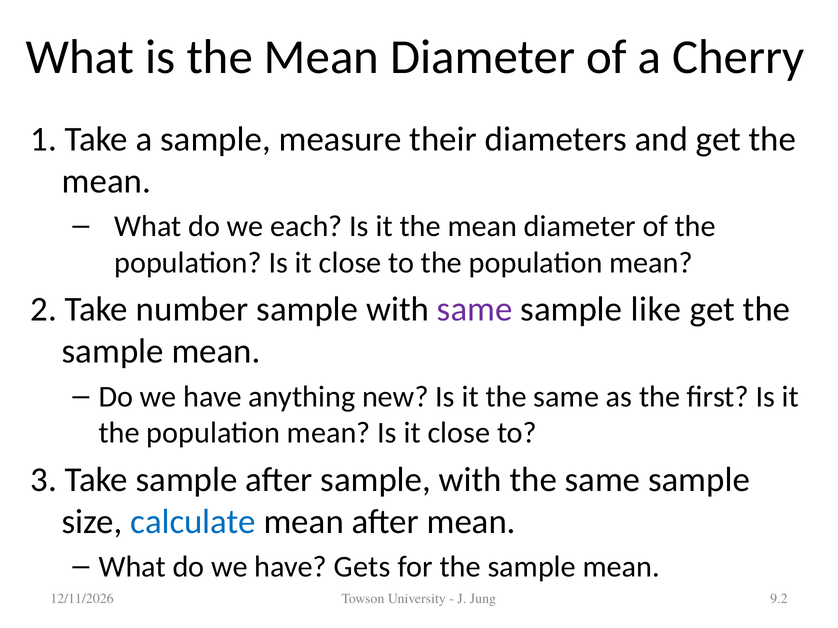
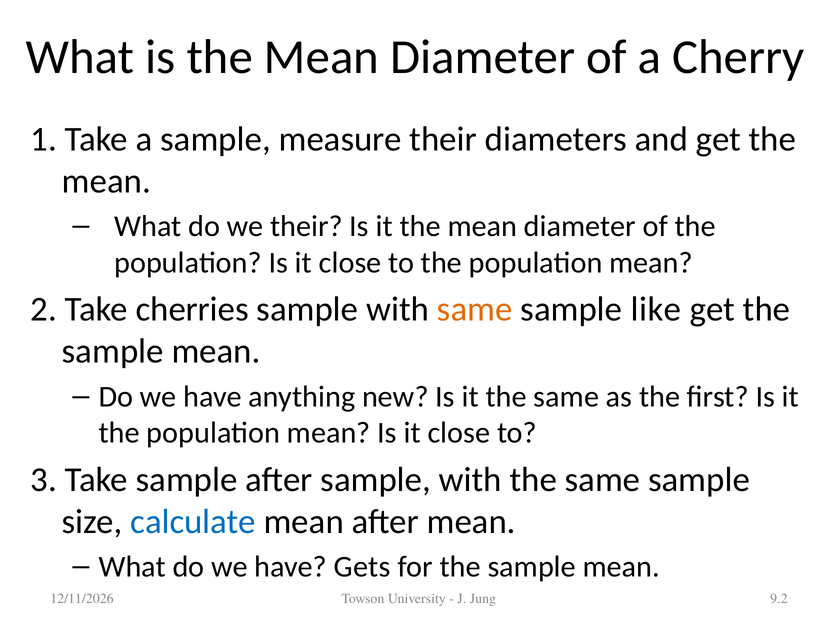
we each: each -> their
number: number -> cherries
same at (475, 310) colour: purple -> orange
